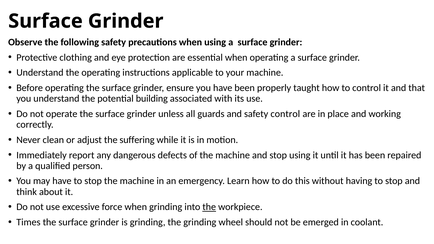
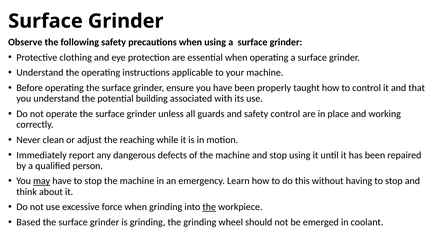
suffering: suffering -> reaching
may underline: none -> present
Times: Times -> Based
